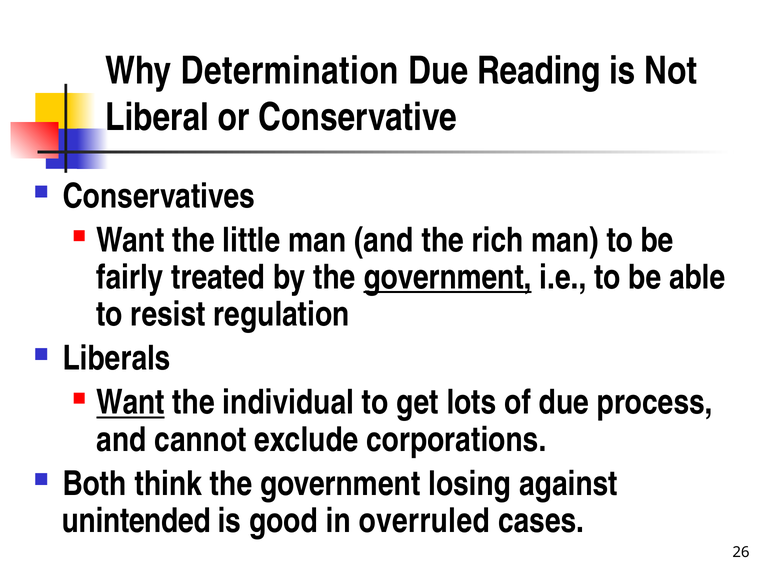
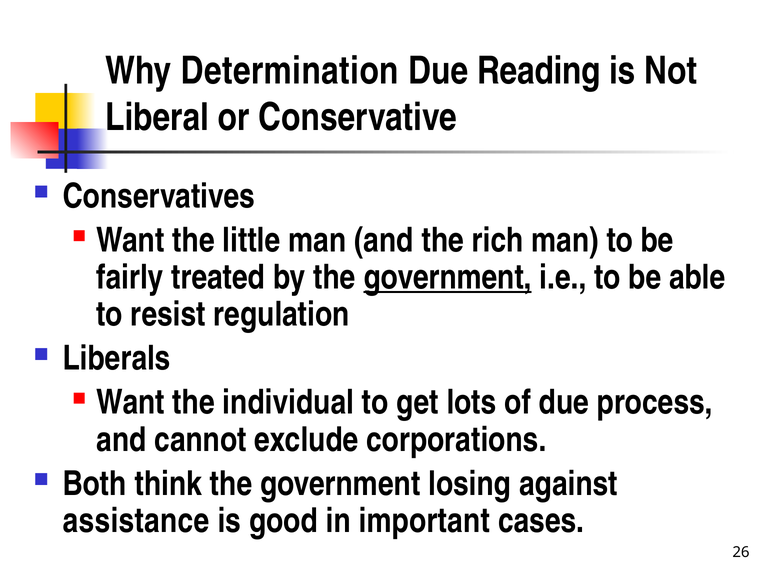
Want at (131, 403) underline: present -> none
unintended: unintended -> assistance
overruled: overruled -> important
